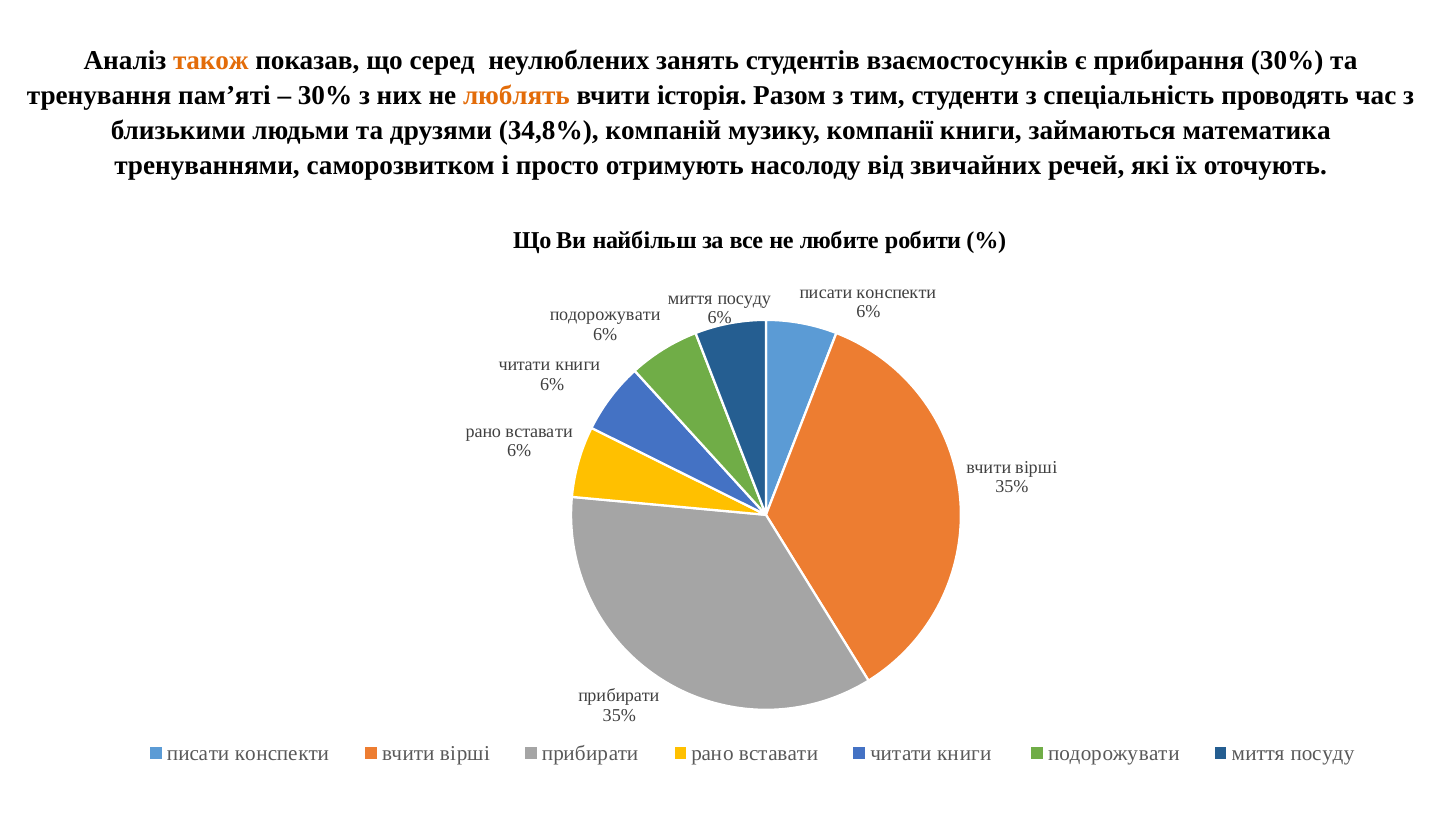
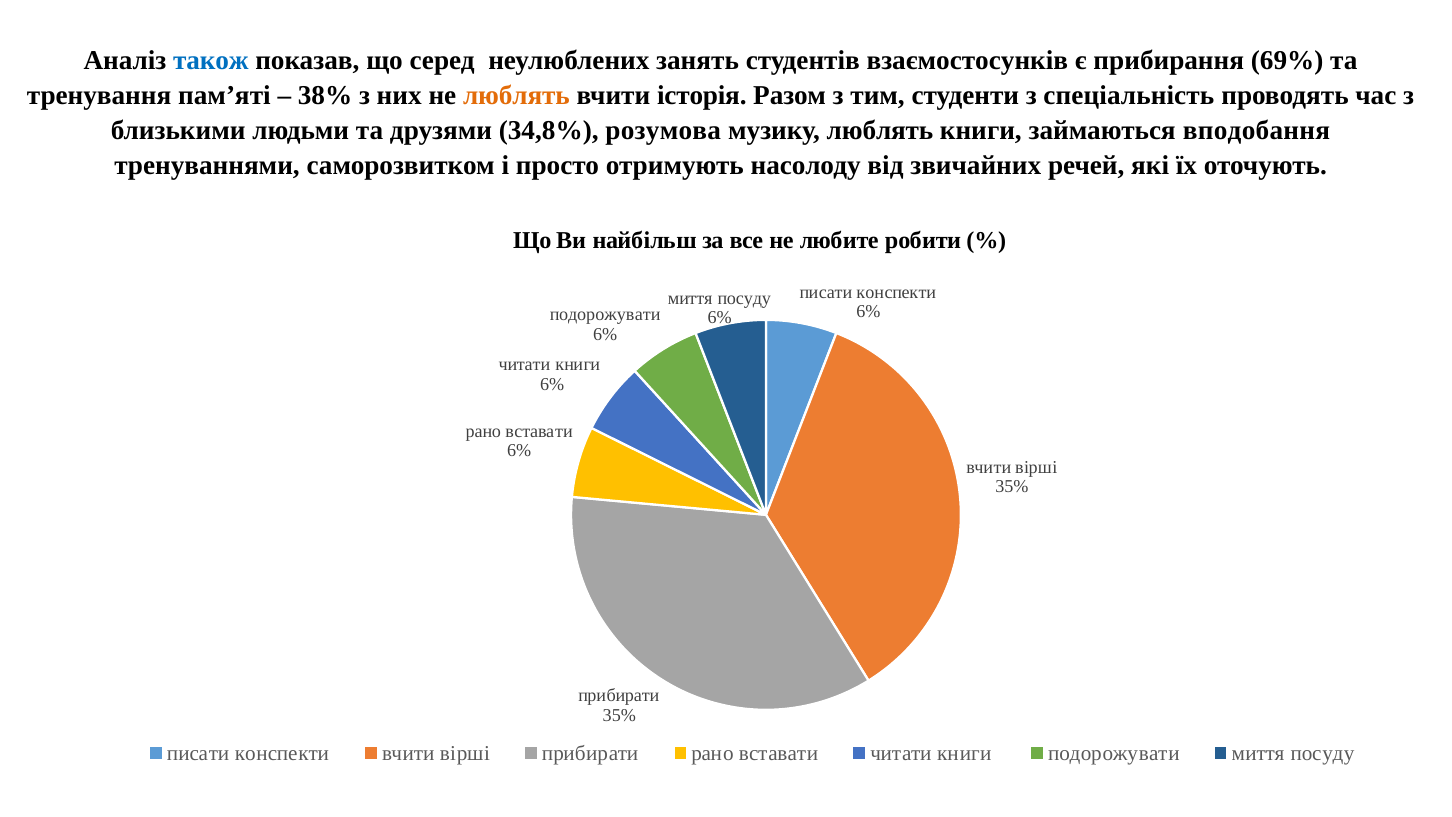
також colour: orange -> blue
прибирання 30%: 30% -> 69%
30% at (325, 96): 30% -> 38%
компаній: компаній -> розумова
музику компанії: компанії -> люблять
математика: математика -> вподобання
